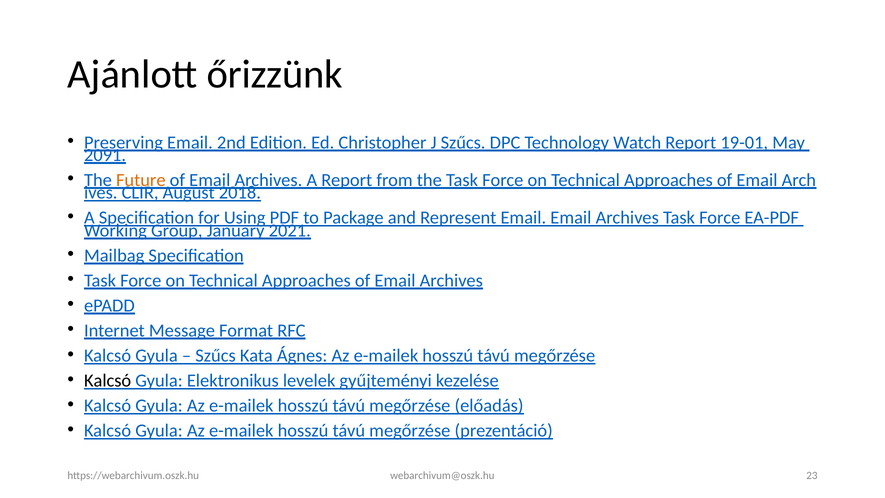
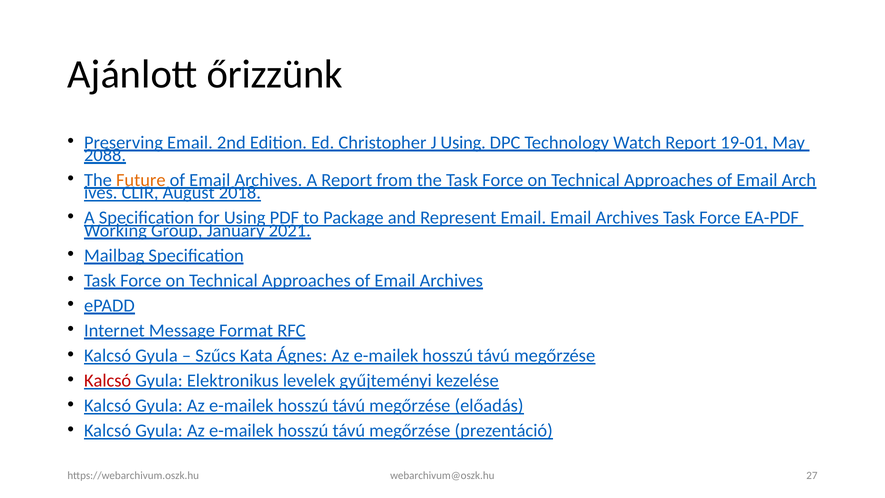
J Szűcs: Szűcs -> Using
2091: 2091 -> 2088
Kalcsó at (108, 381) colour: black -> red
23: 23 -> 27
